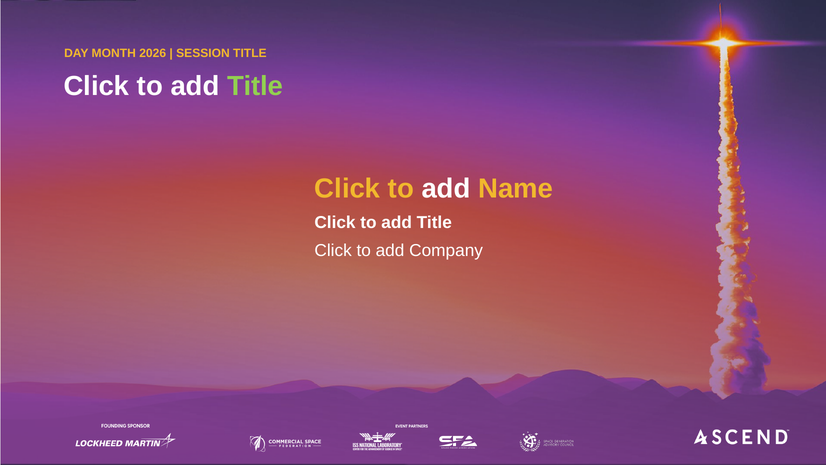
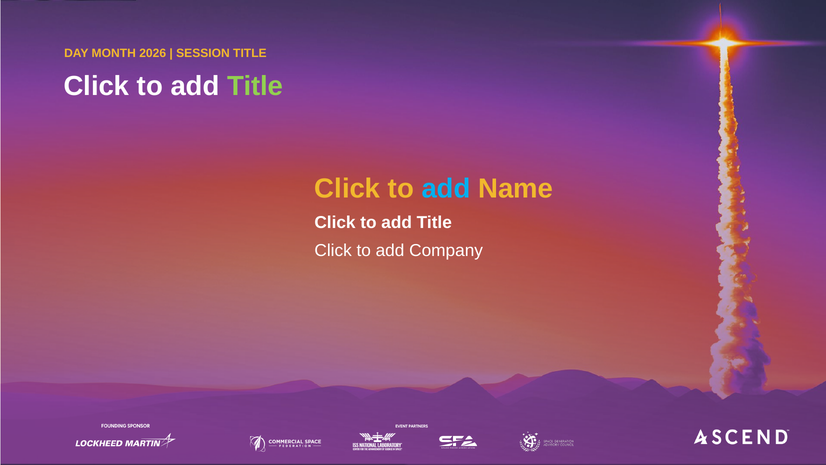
add at (446, 189) colour: white -> light blue
